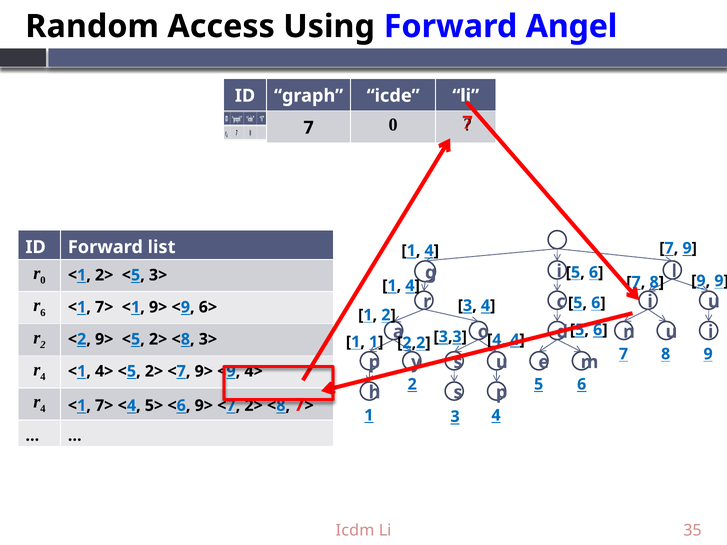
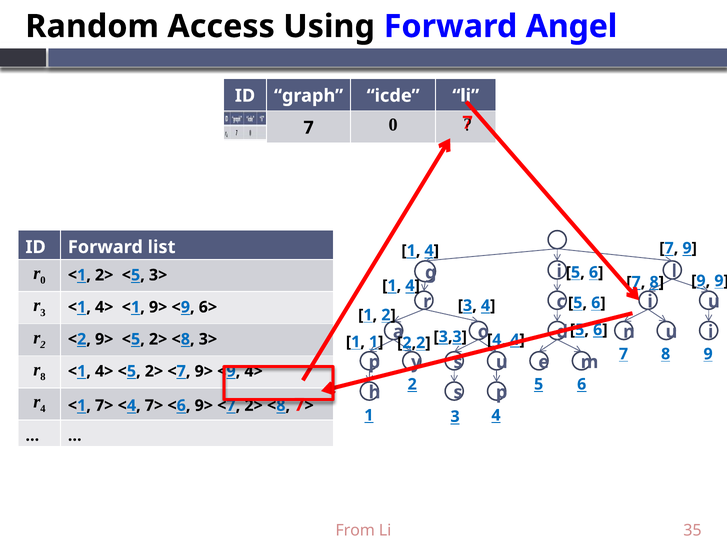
r 6: 6 -> 3
7> at (104, 307): 7> -> 4>
4 at (43, 377): 4 -> 8
<4 5>: 5> -> 7>
Icdm: Icdm -> From
